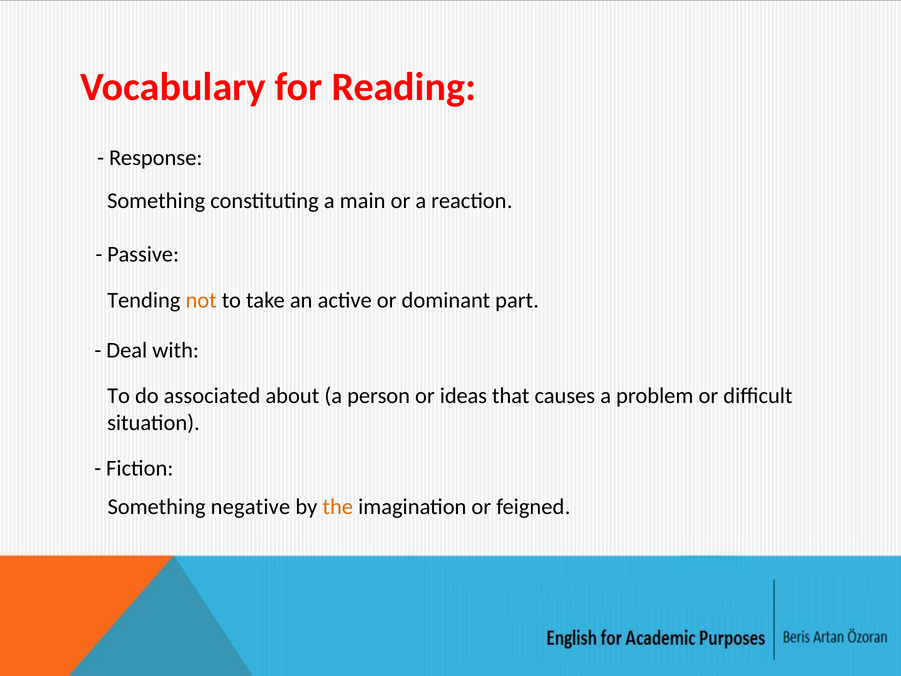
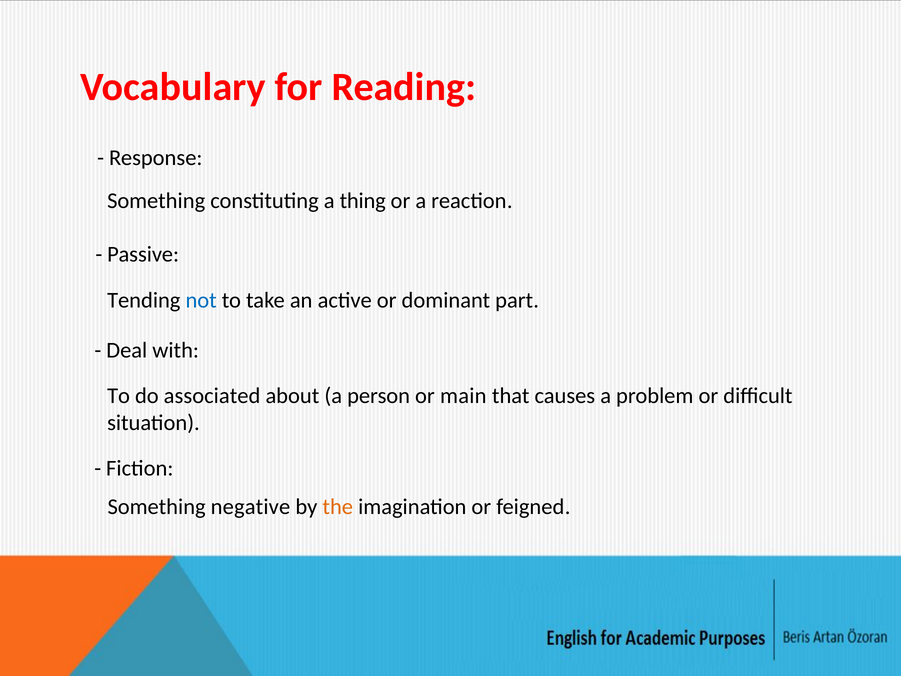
main: main -> thing
not colour: orange -> blue
ideas: ideas -> main
